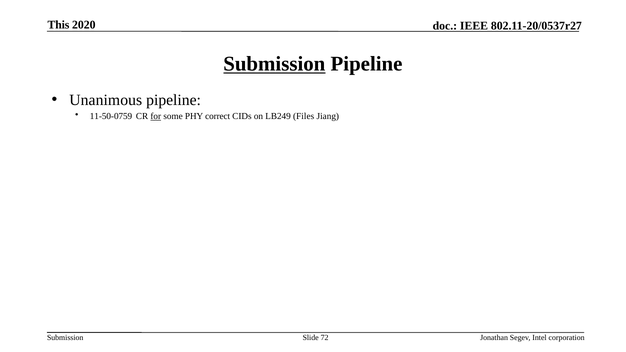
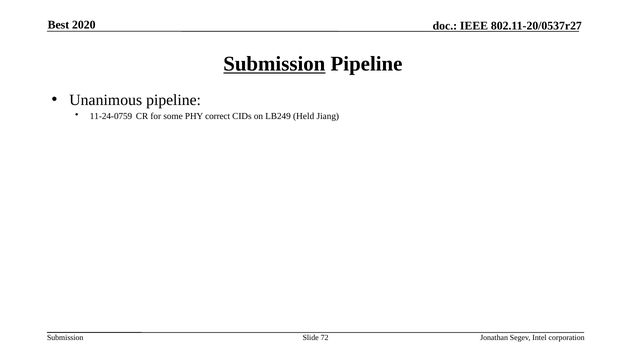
This: This -> Best
11-50-0759: 11-50-0759 -> 11-24-0759
for underline: present -> none
Files: Files -> Held
